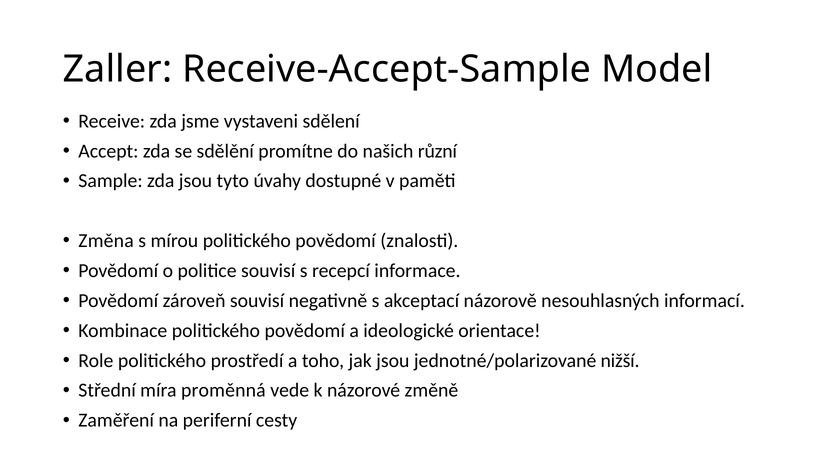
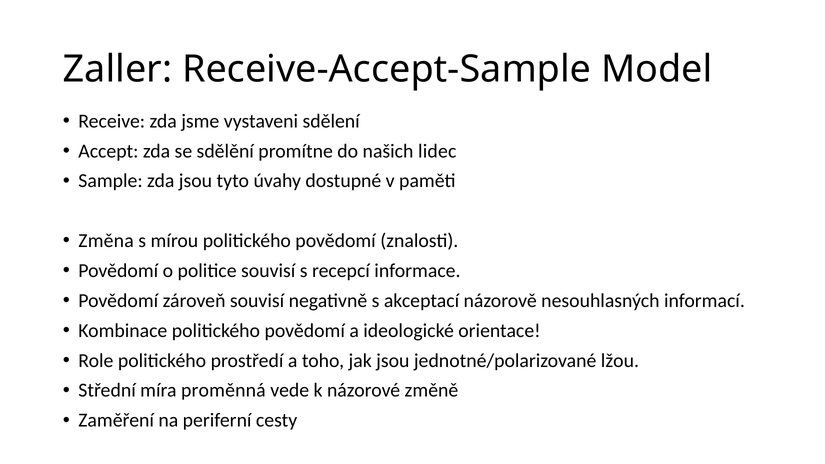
různí: různí -> lidec
nižší: nižší -> lžou
